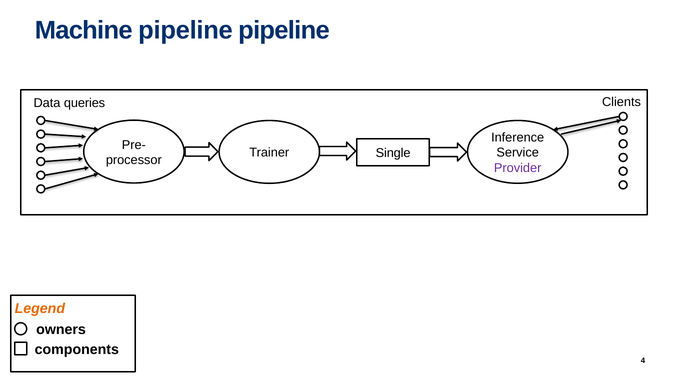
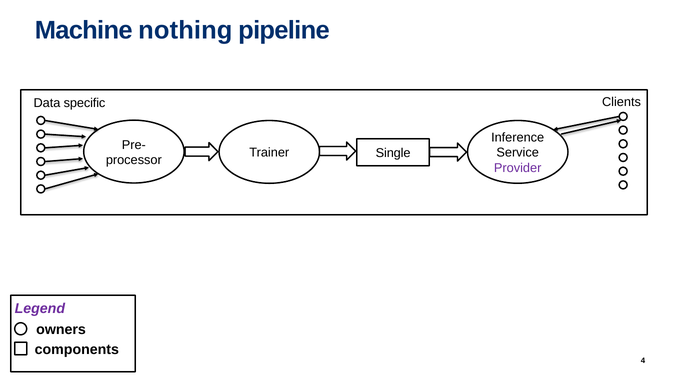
Machine pipeline: pipeline -> nothing
queries: queries -> specific
Legend colour: orange -> purple
